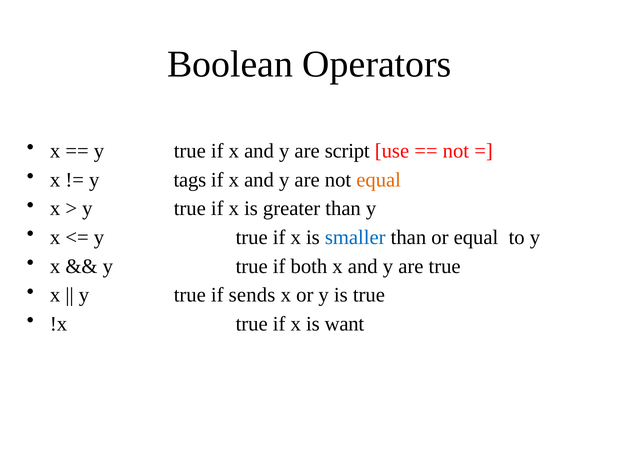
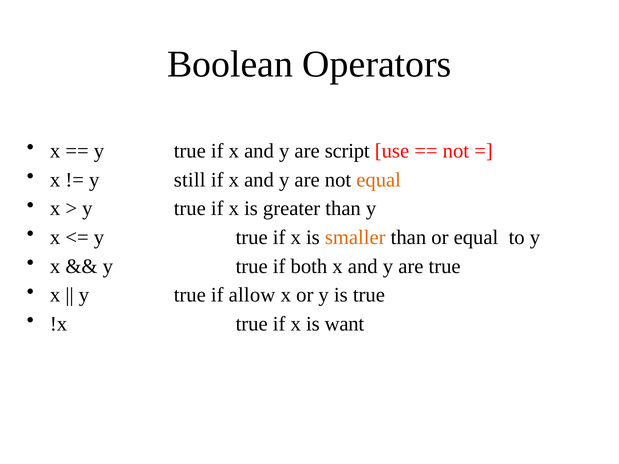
tags: tags -> still
smaller colour: blue -> orange
sends: sends -> allow
